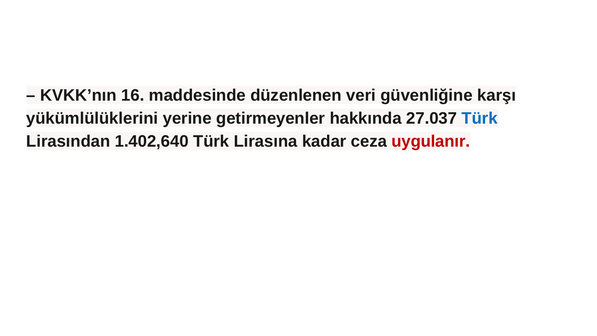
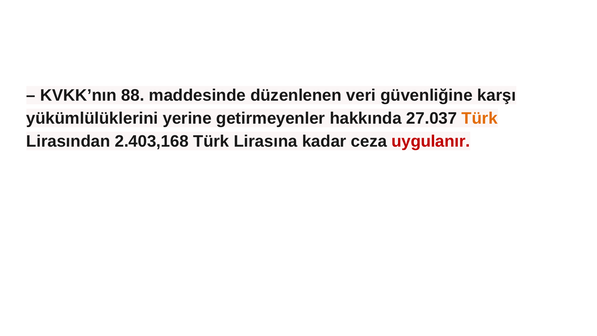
16: 16 -> 88
Türk at (480, 118) colour: blue -> orange
1.402,640: 1.402,640 -> 2.403,168
